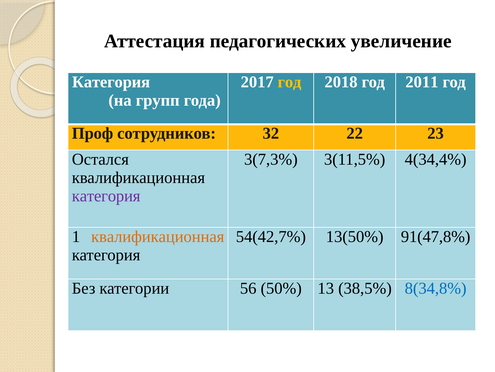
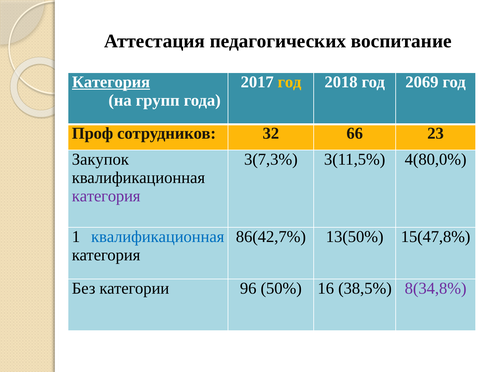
увеличение: увеличение -> воспитание
Категория at (111, 82) underline: none -> present
2011: 2011 -> 2069
22: 22 -> 66
Остался: Остался -> Закупок
4(34,4%: 4(34,4% -> 4(80,0%
квалификационная at (158, 236) colour: orange -> blue
54(42,7%: 54(42,7% -> 86(42,7%
91(47,8%: 91(47,8% -> 15(47,8%
56: 56 -> 96
13: 13 -> 16
8(34,8% colour: blue -> purple
